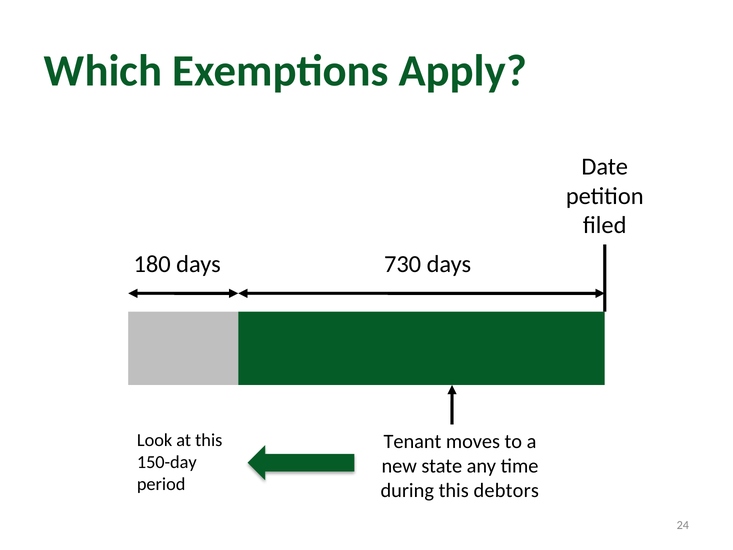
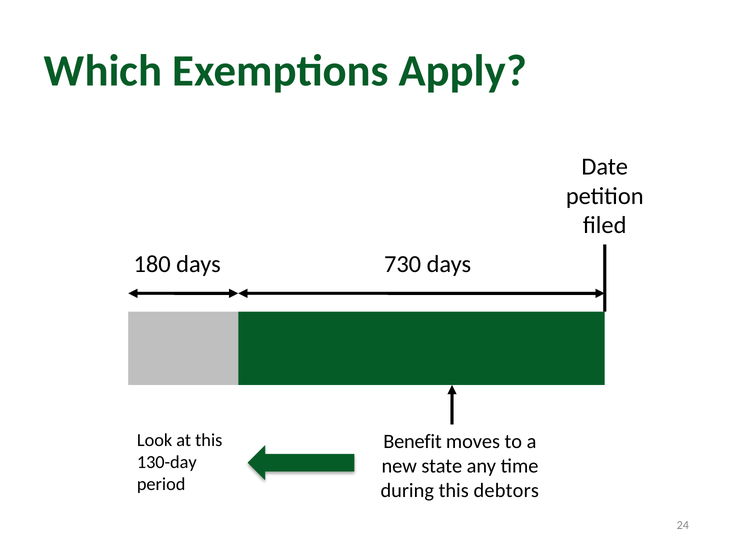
Tenant: Tenant -> Benefit
150-day: 150-day -> 130-day
